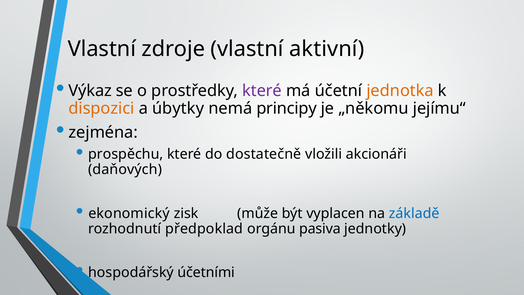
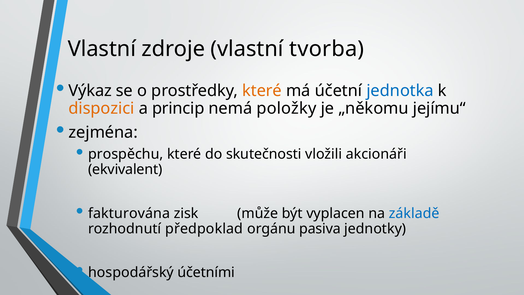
aktivní: aktivní -> tvorba
které at (262, 91) colour: purple -> orange
jednotka colour: orange -> blue
úbytky: úbytky -> princip
principy: principy -> položky
dostatečně: dostatečně -> skutečnosti
daňových: daňových -> ekvivalent
ekonomický: ekonomický -> fakturována
